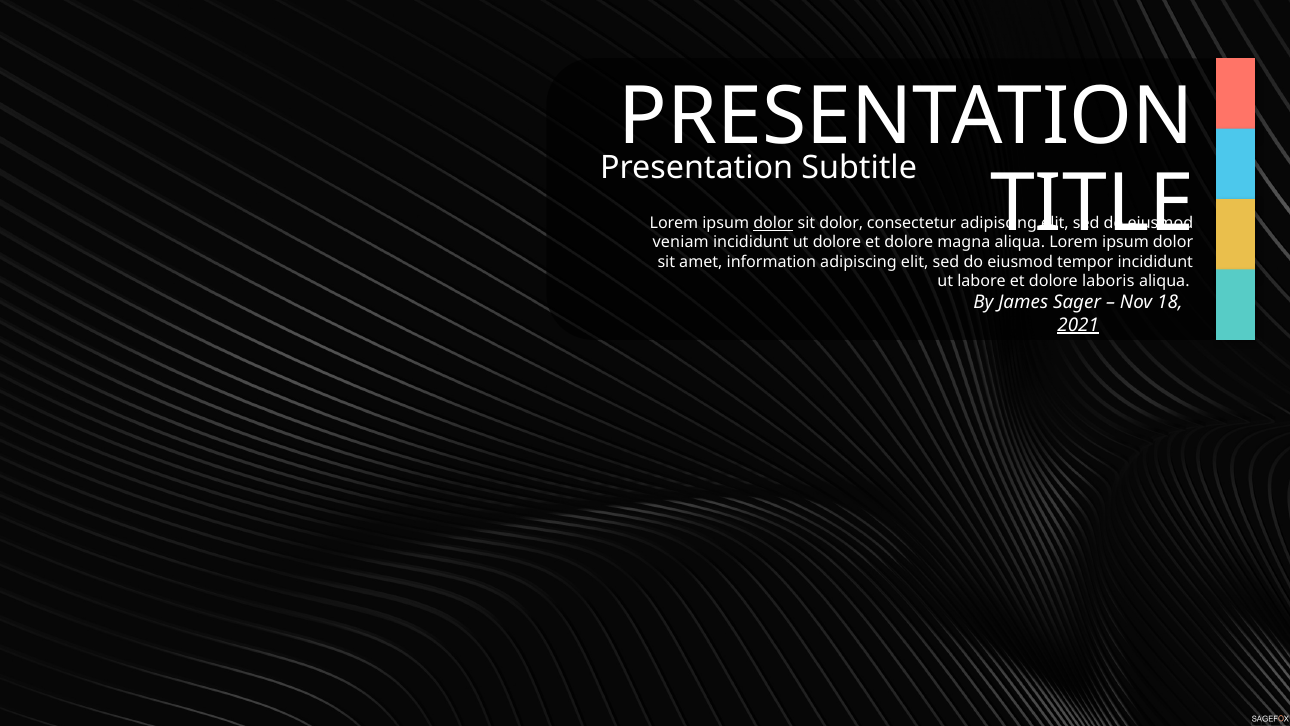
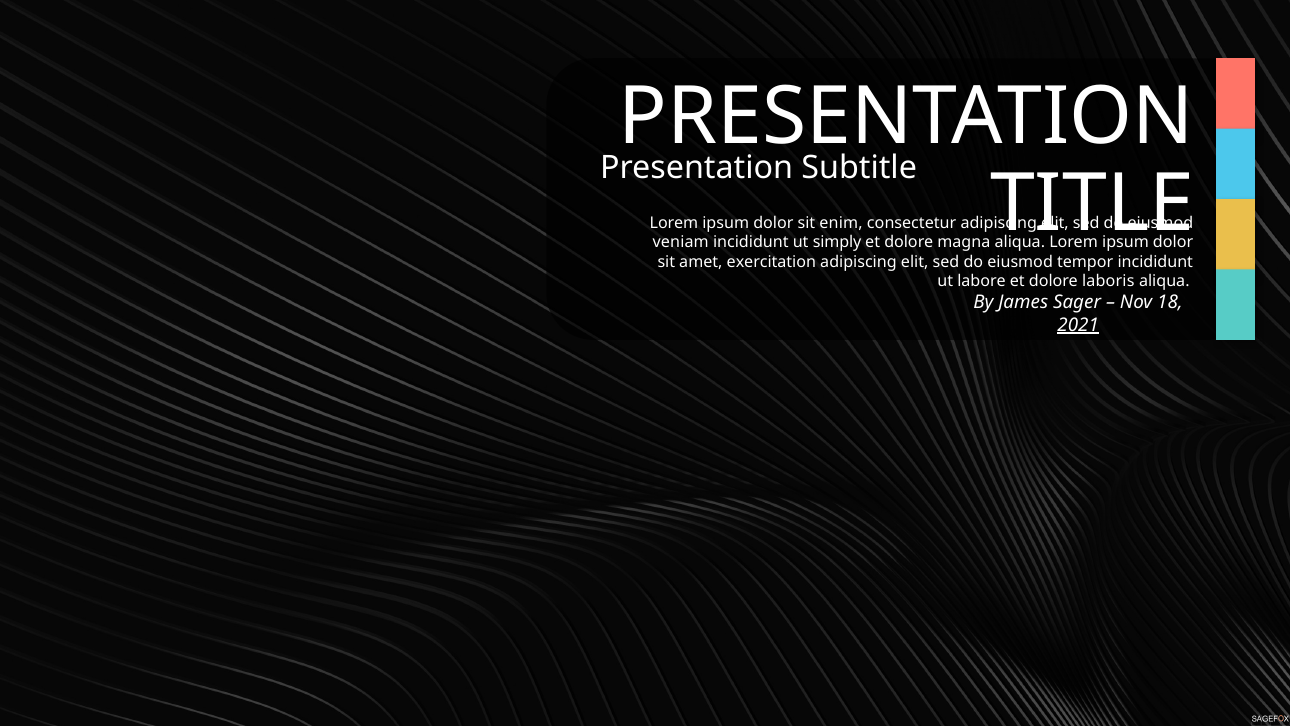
dolor at (773, 223) underline: present -> none
sit dolor: dolor -> enim
ut dolore: dolore -> simply
information: information -> exercitation
